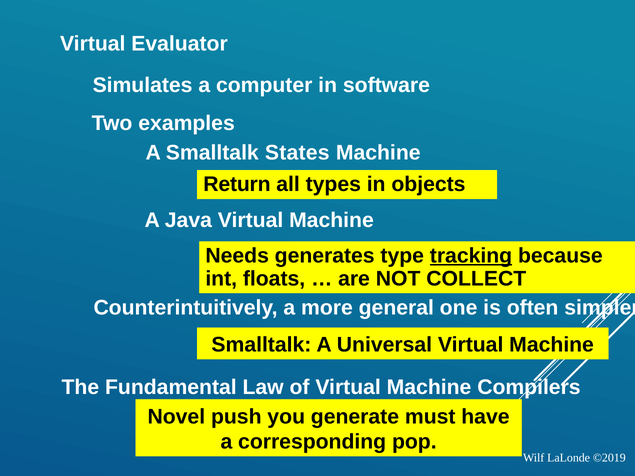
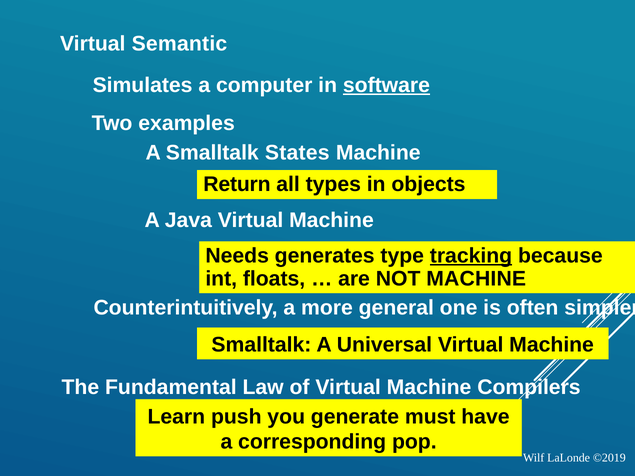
Evaluator: Evaluator -> Semantic
software underline: none -> present
NOT COLLECT: COLLECT -> MACHINE
Novel: Novel -> Learn
